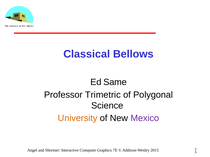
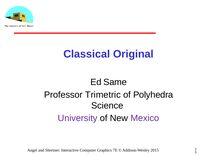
Bellows: Bellows -> Original
Polygonal: Polygonal -> Polyhedra
University colour: orange -> purple
